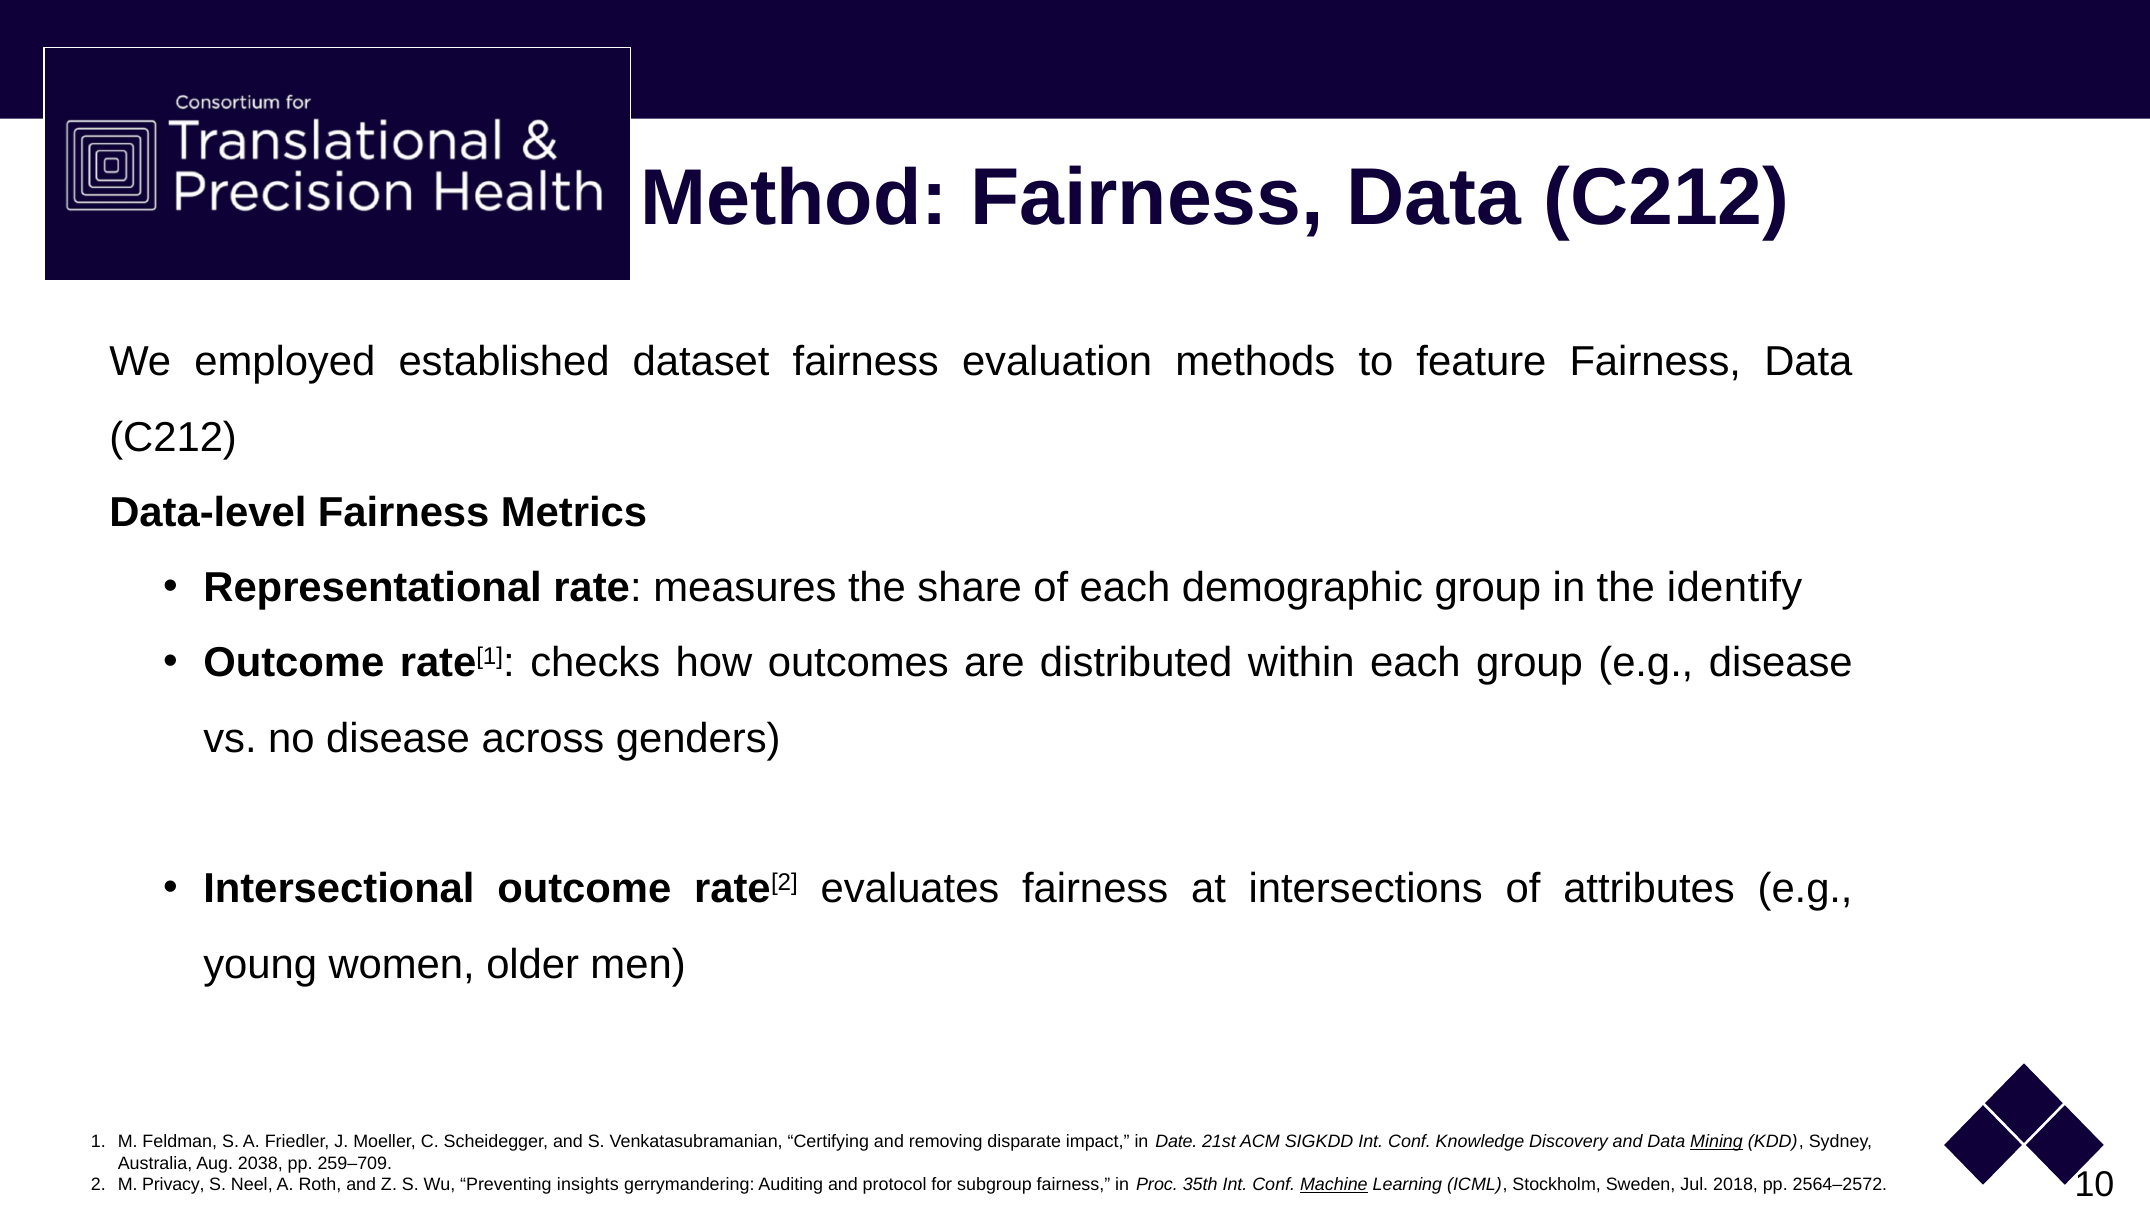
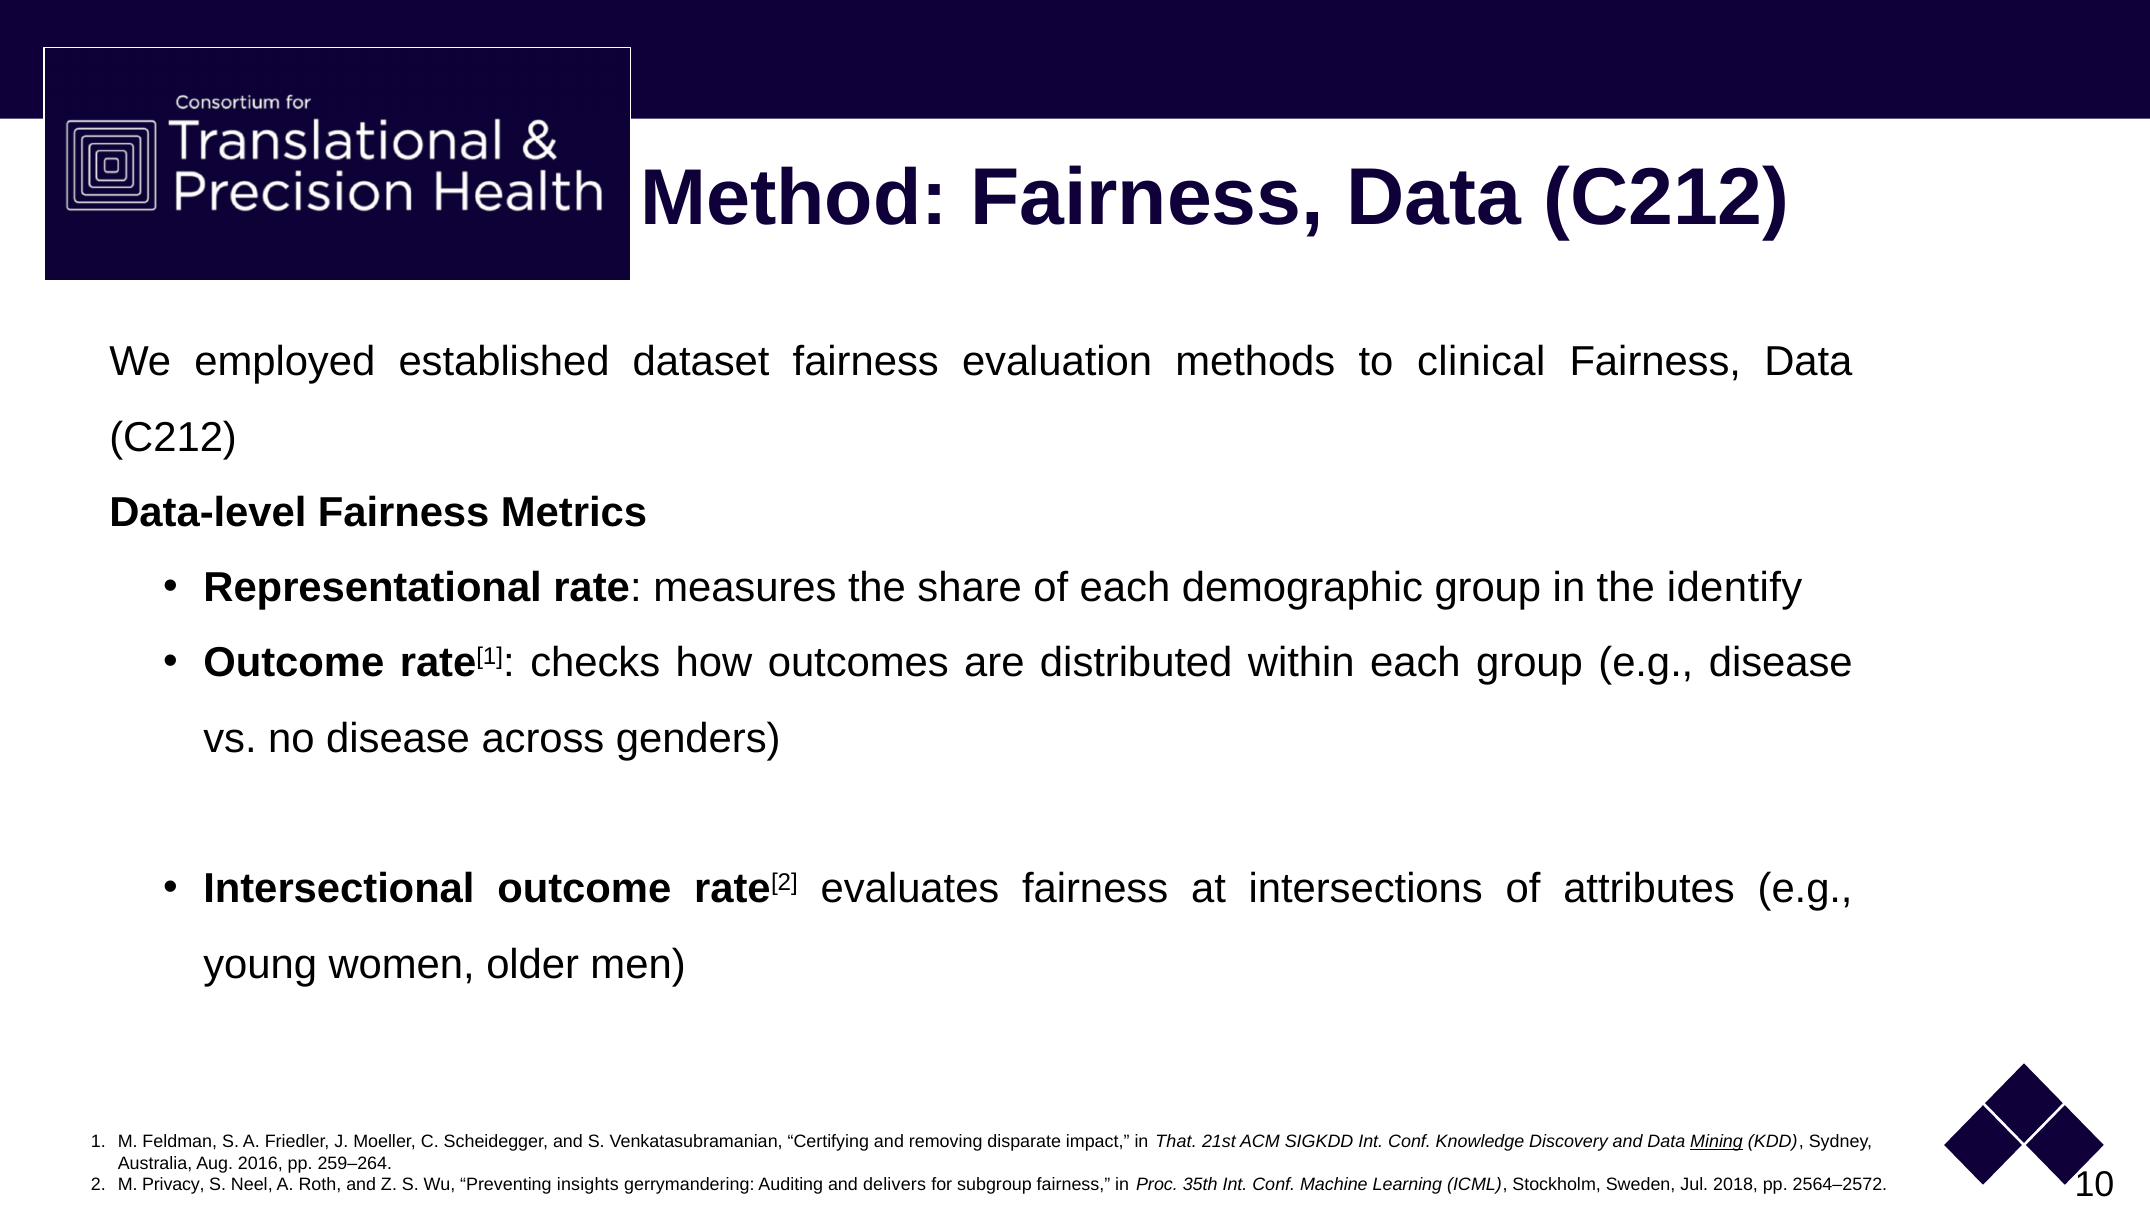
feature: feature -> clinical
Date: Date -> That
2038: 2038 -> 2016
259–709: 259–709 -> 259–264
protocol: protocol -> delivers
Machine underline: present -> none
